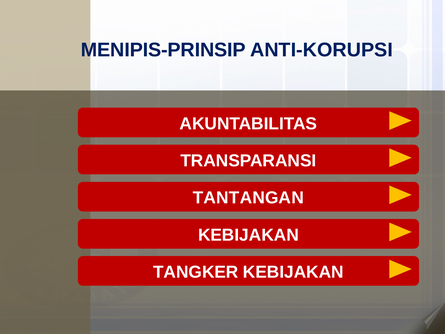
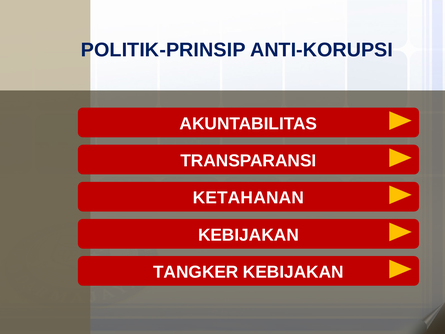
MENIPIS-PRINSIP: MENIPIS-PRINSIP -> POLITIK-PRINSIP
TANTANGAN: TANTANGAN -> KETAHANAN
